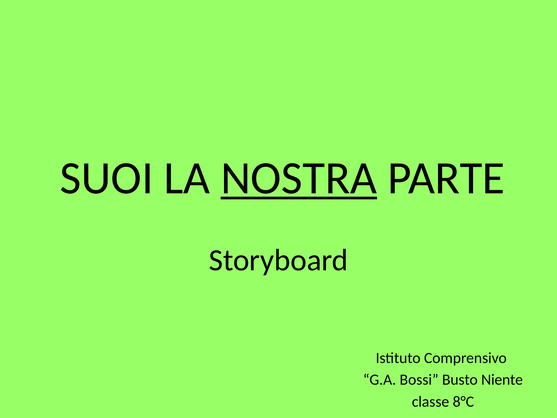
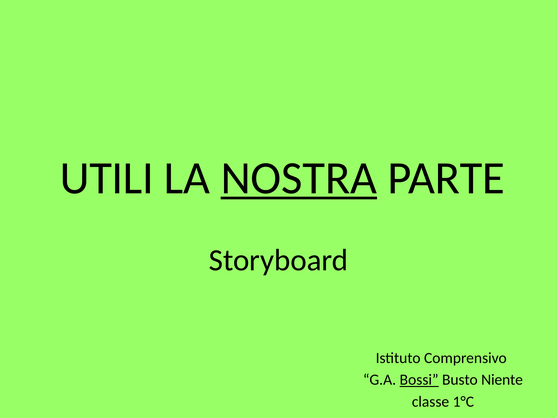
SUOI: SUOI -> UTILI
Bossi underline: none -> present
8°C: 8°C -> 1°C
